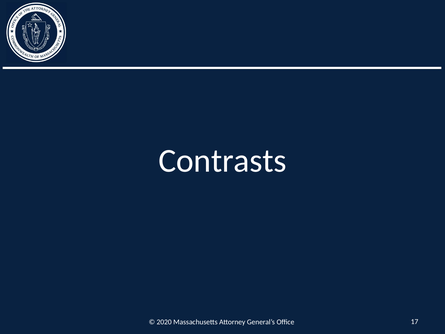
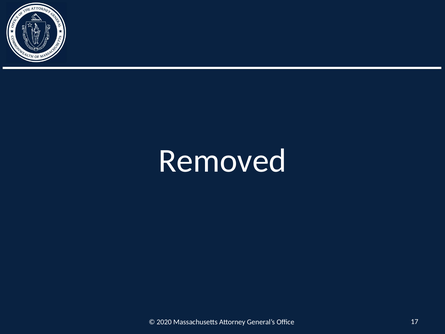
Contrasts: Contrasts -> Removed
